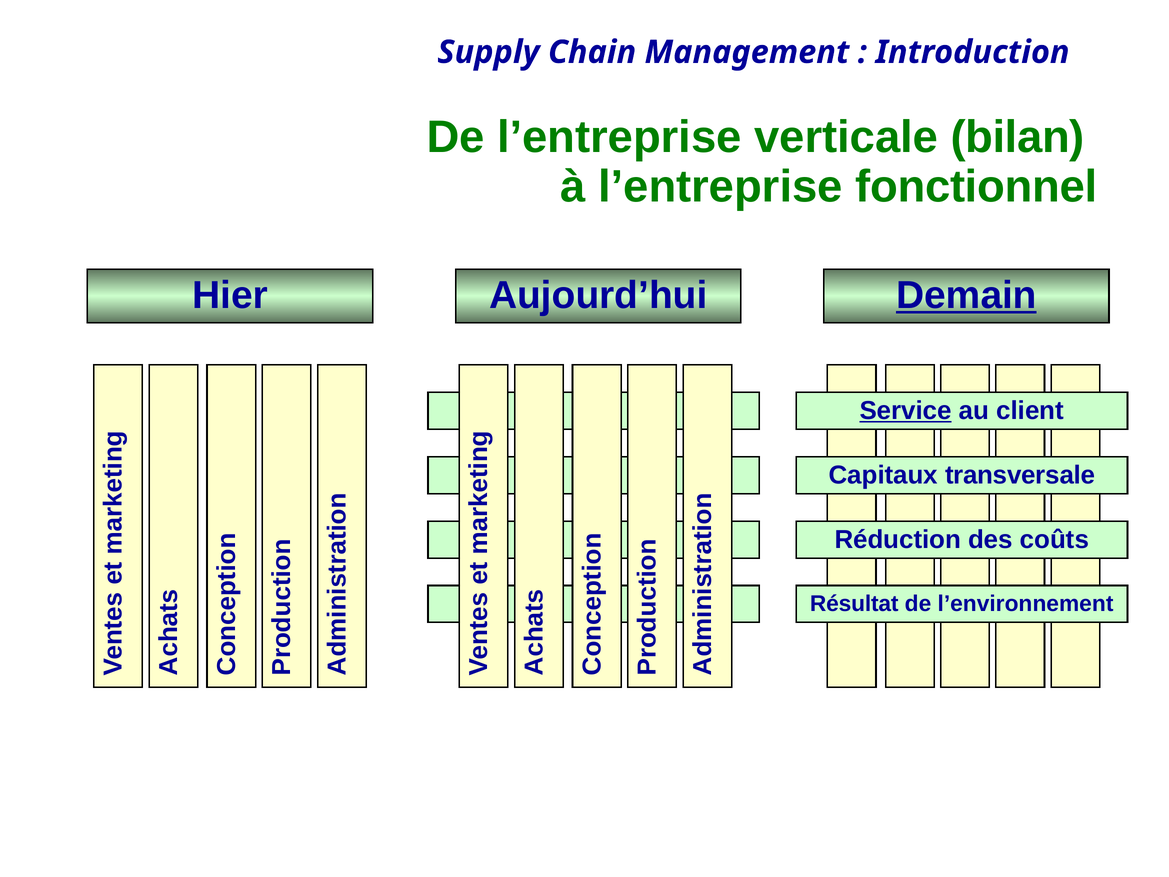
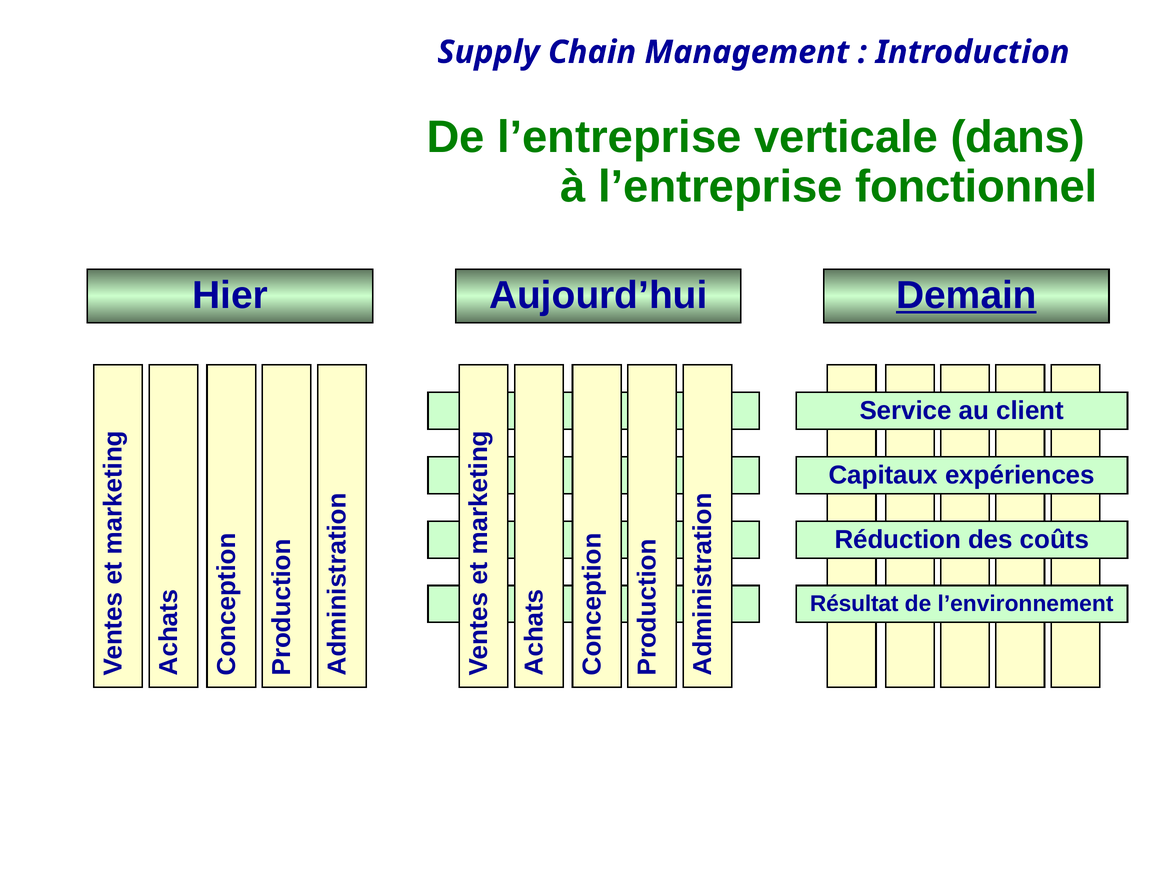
bilan: bilan -> dans
Service underline: present -> none
transversale: transversale -> expériences
